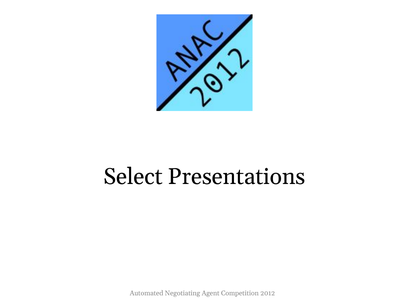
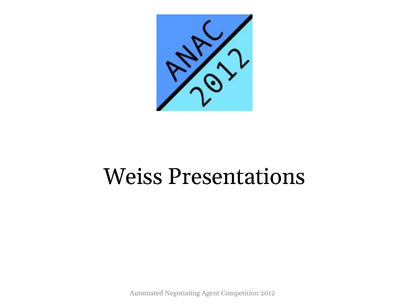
Select: Select -> Weiss
